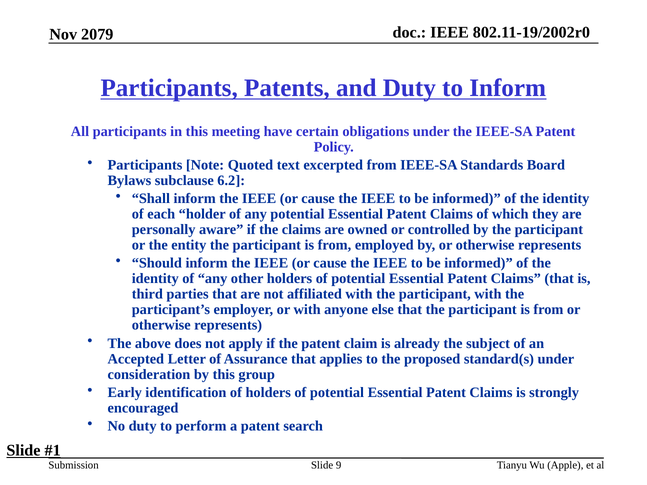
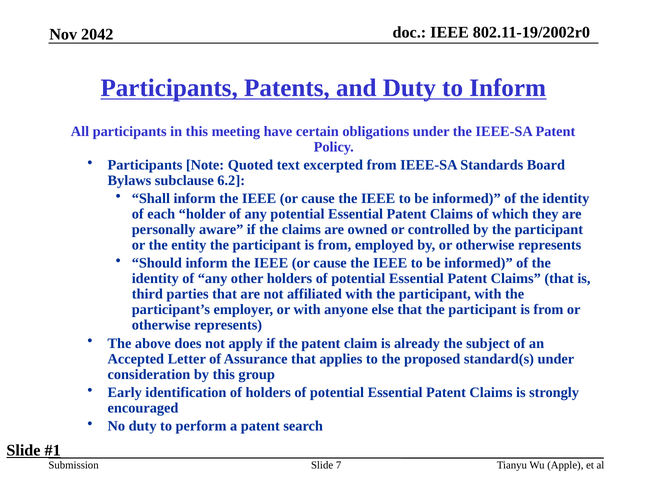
2079: 2079 -> 2042
9: 9 -> 7
